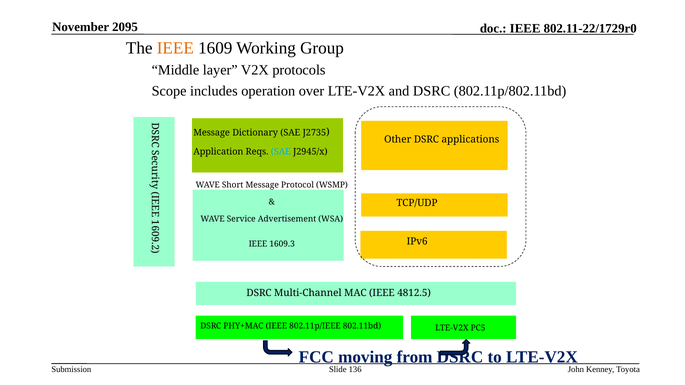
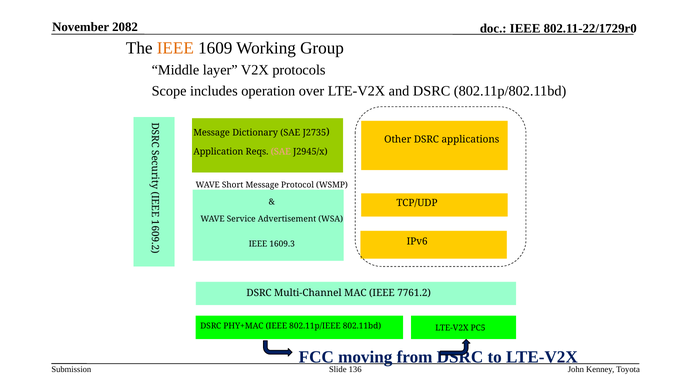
2095: 2095 -> 2082
SAE at (281, 152) colour: light blue -> pink
4812.5: 4812.5 -> 7761.2
